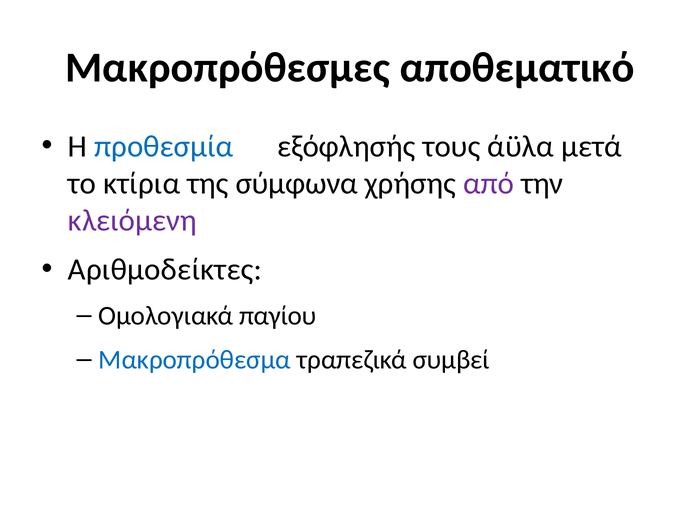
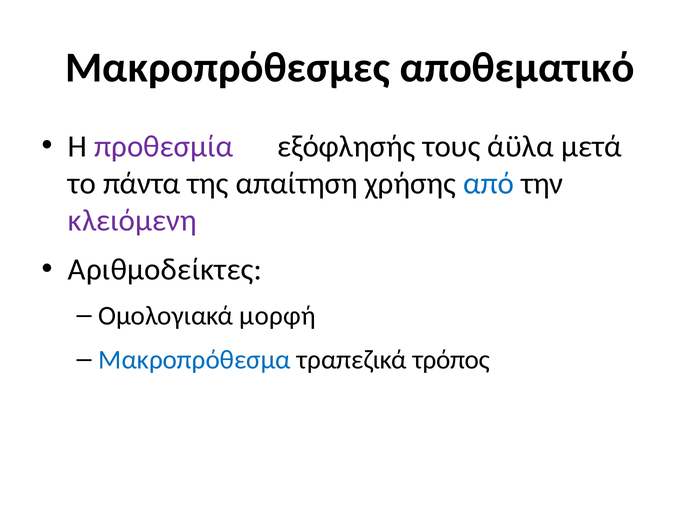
προθεσμία colour: blue -> purple
κτίρια: κτίρια -> πάντα
σύμφωνα: σύμφωνα -> απαίτηση
από colour: purple -> blue
παγίου: παγίου -> μορφή
συμβεί: συμβεί -> τρόπος
